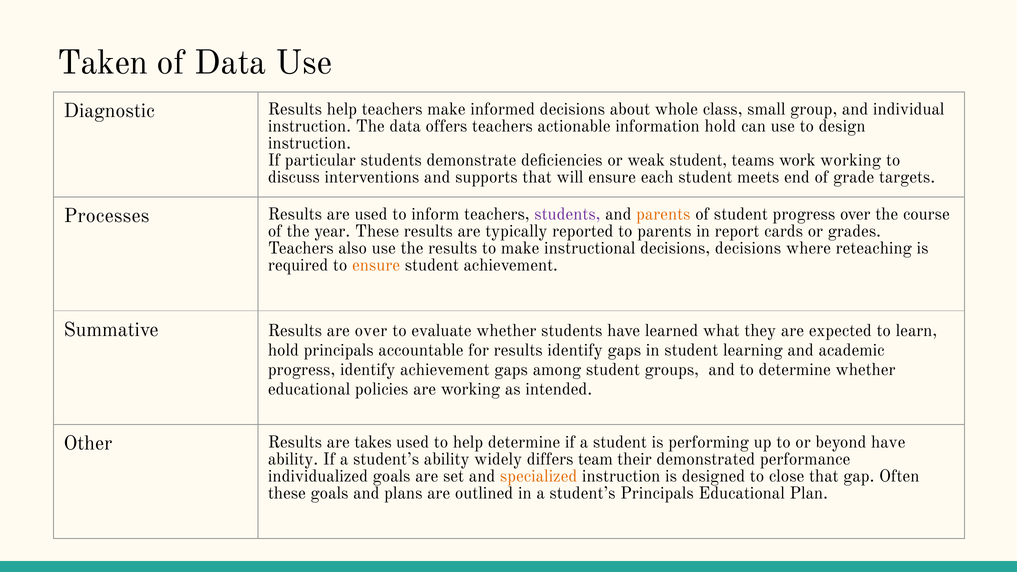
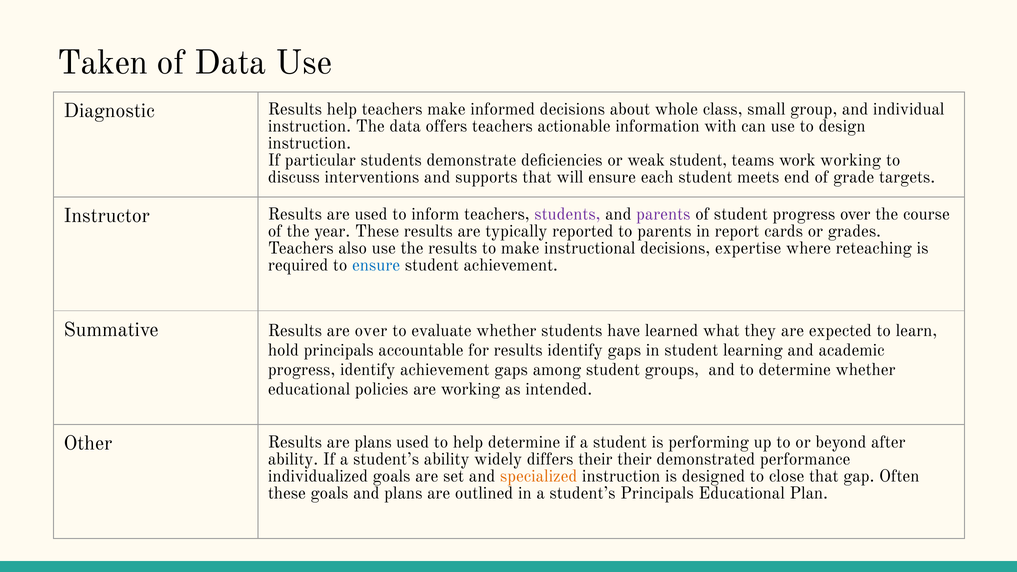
information hold: hold -> with
Processes: Processes -> Instructor
parents at (663, 214) colour: orange -> purple
decisions decisions: decisions -> expertise
ensure at (376, 265) colour: orange -> blue
are takes: takes -> plans
beyond have: have -> after
differs team: team -> their
